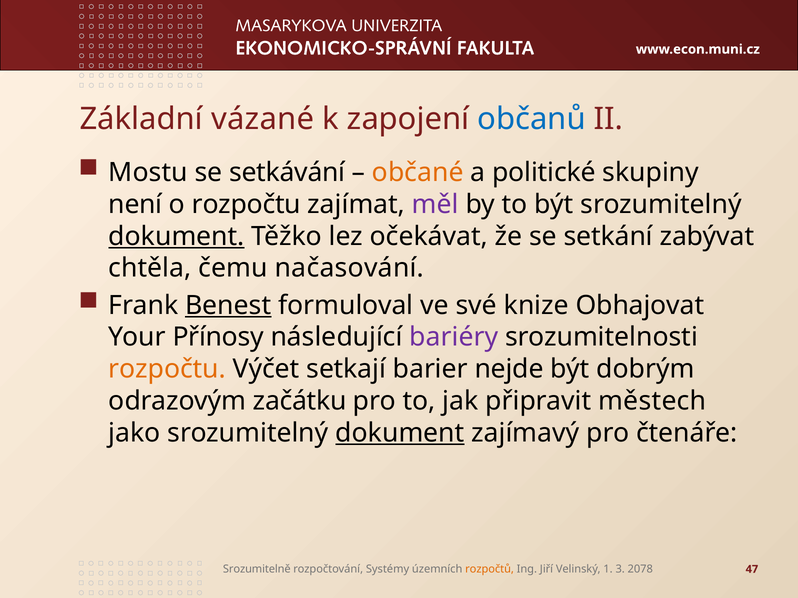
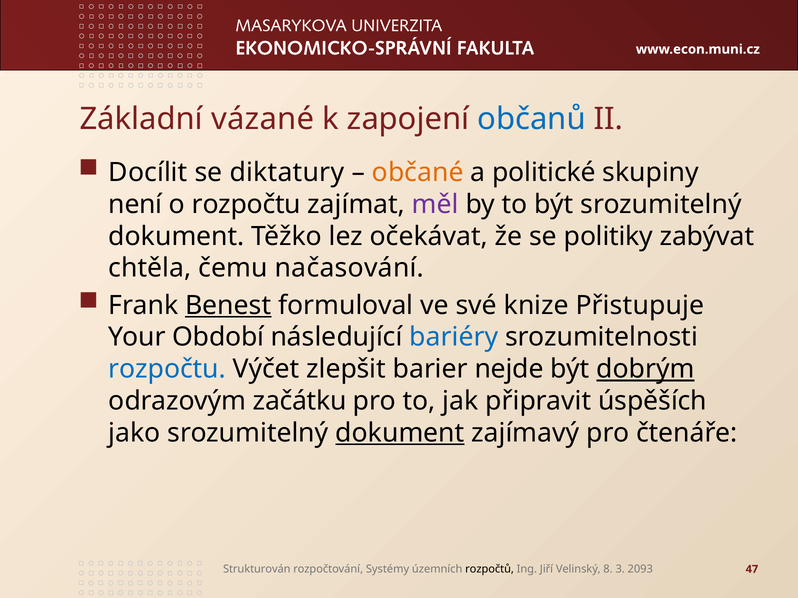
Mostu: Mostu -> Docílit
setkávání: setkávání -> diktatury
dokument at (177, 236) underline: present -> none
setkání: setkání -> politiky
Obhajovat: Obhajovat -> Přistupuje
Přínosy: Přínosy -> Období
bariéry colour: purple -> blue
rozpočtu at (167, 369) colour: orange -> blue
setkají: setkají -> zlepšit
dobrým underline: none -> present
městech: městech -> úspěších
Srozumitelně: Srozumitelně -> Strukturován
rozpočtů colour: orange -> black
1: 1 -> 8
2078: 2078 -> 2093
